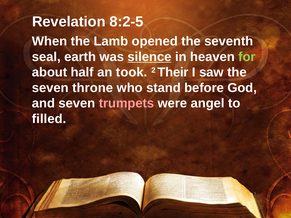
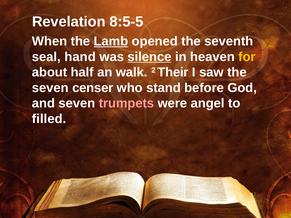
8:2-5: 8:2-5 -> 8:5-5
Lamb underline: none -> present
earth: earth -> hand
for colour: light green -> yellow
took: took -> walk
throne: throne -> censer
